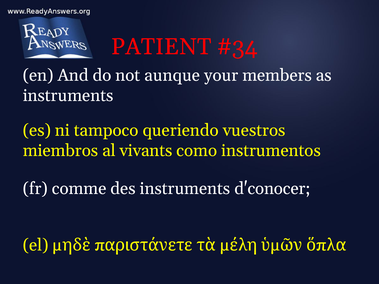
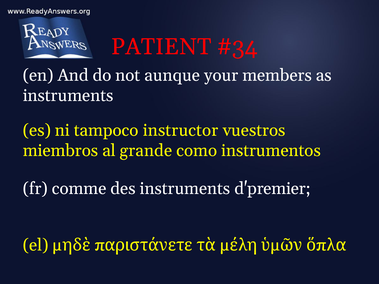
queriendo: queriendo -> instructor
vivants: vivants -> grande
d'conocer: d'conocer -> d'premier
